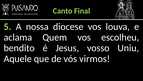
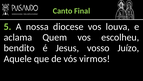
Uniu: Uniu -> Juízo
